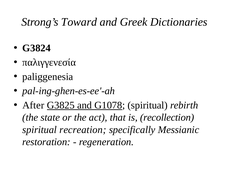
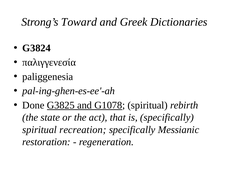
After: After -> Done
is recollection: recollection -> specifically
